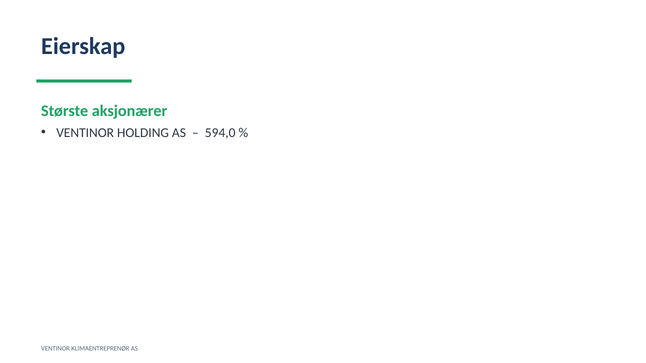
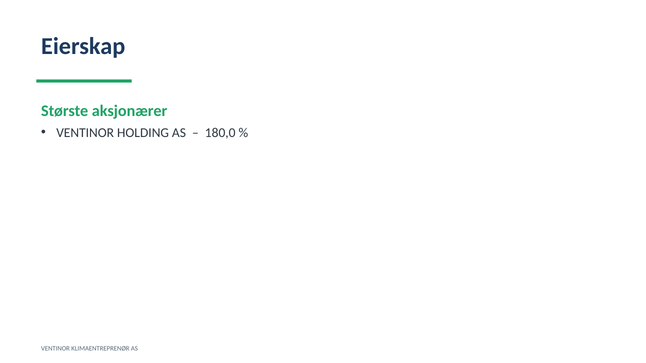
594,0: 594,0 -> 180,0
